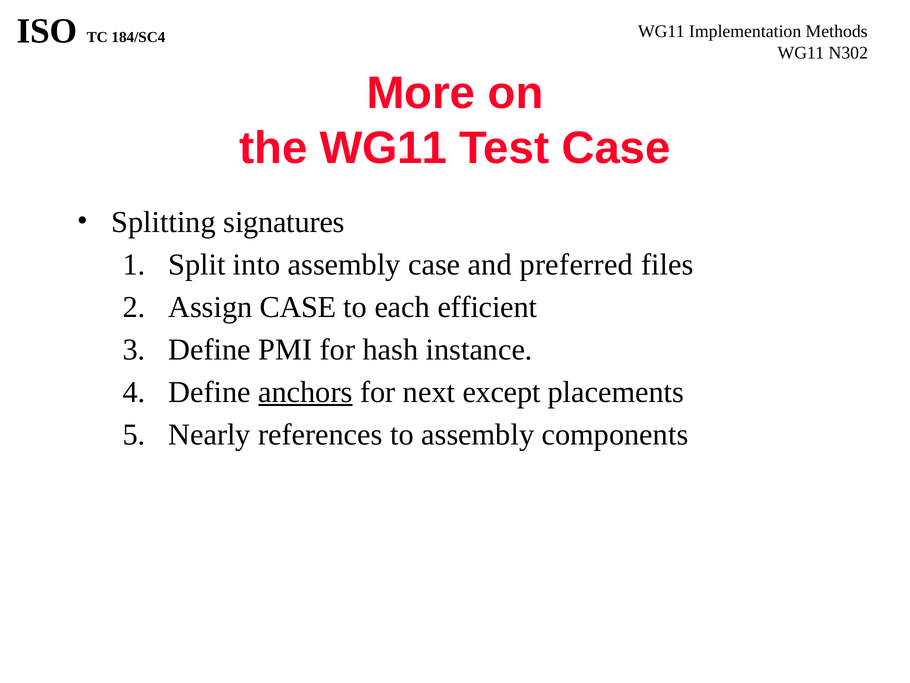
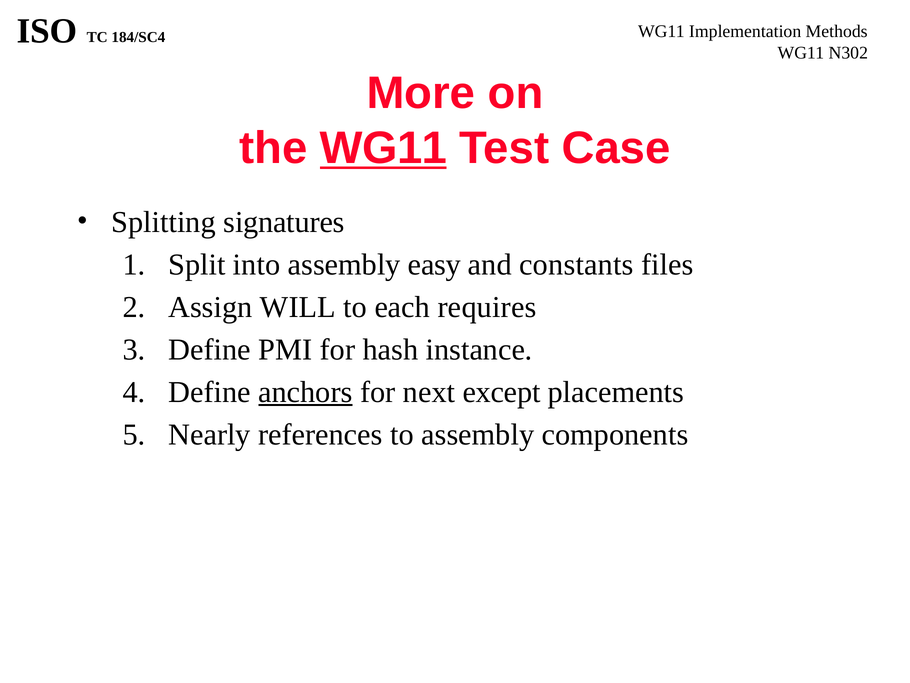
WG11 at (383, 148) underline: none -> present
assembly case: case -> easy
preferred: preferred -> constants
Assign CASE: CASE -> WILL
efficient: efficient -> requires
